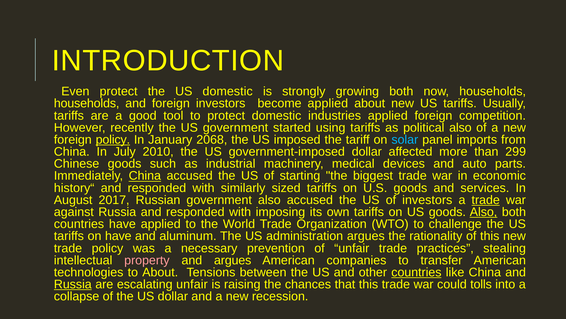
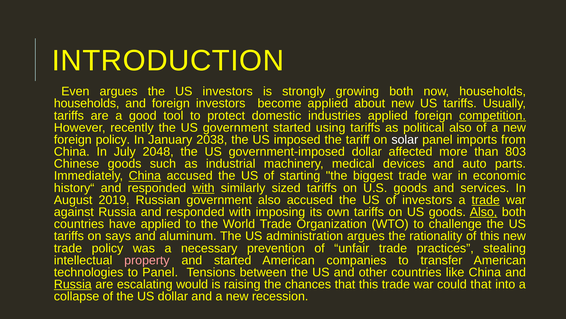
Even protect: protect -> argues
US domestic: domestic -> investors
competition underline: none -> present
policy at (113, 139) underline: present -> none
2068: 2068 -> 2038
solar colour: light blue -> white
2010: 2010 -> 2048
299: 299 -> 803
with at (203, 188) underline: none -> present
2017: 2017 -> 2019
on have: have -> says
and argues: argues -> started
to About: About -> Panel
countries at (416, 272) underline: present -> none
escalating unfair: unfair -> would
could tolls: tolls -> that
